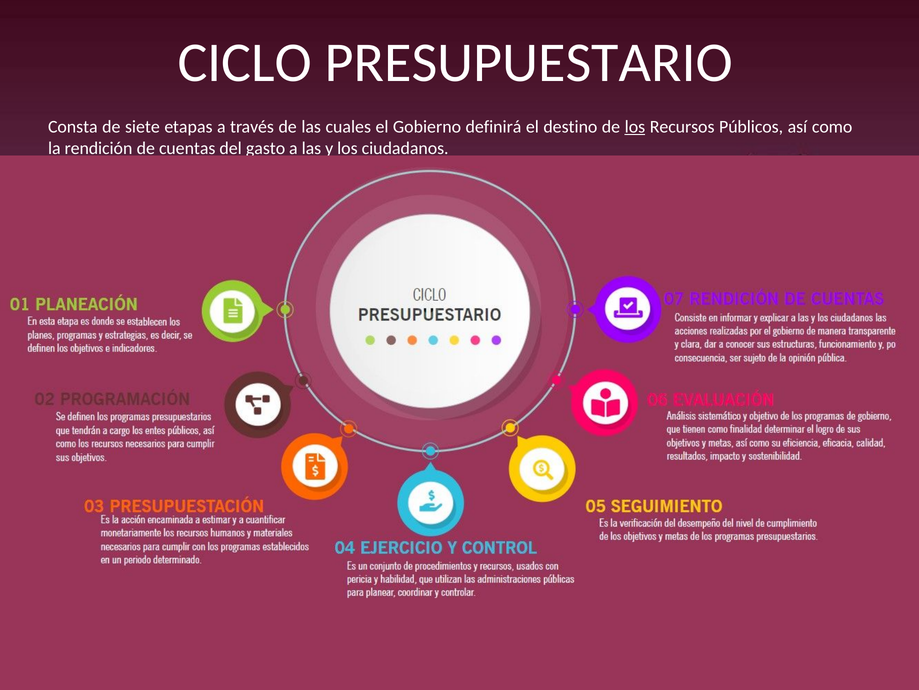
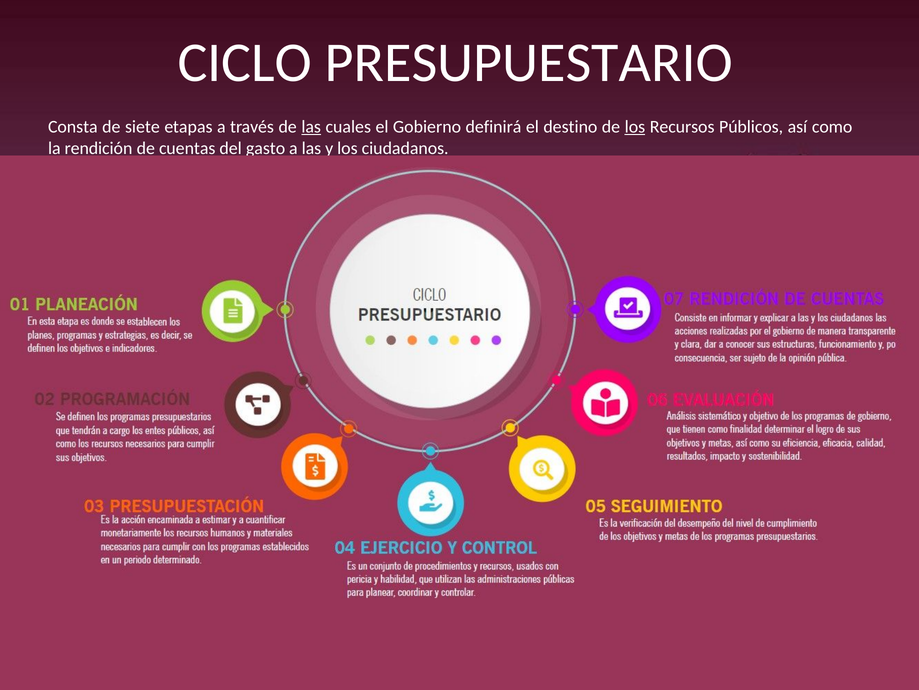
las at (311, 127) underline: none -> present
